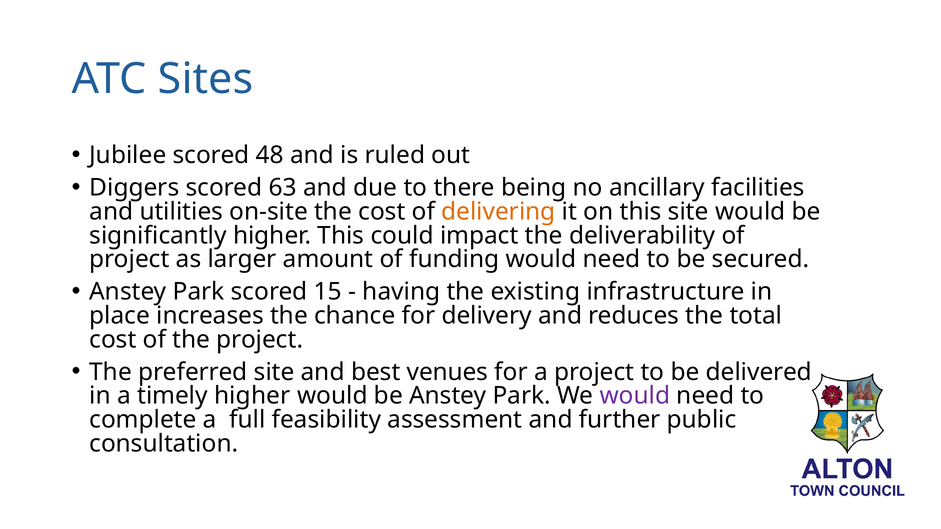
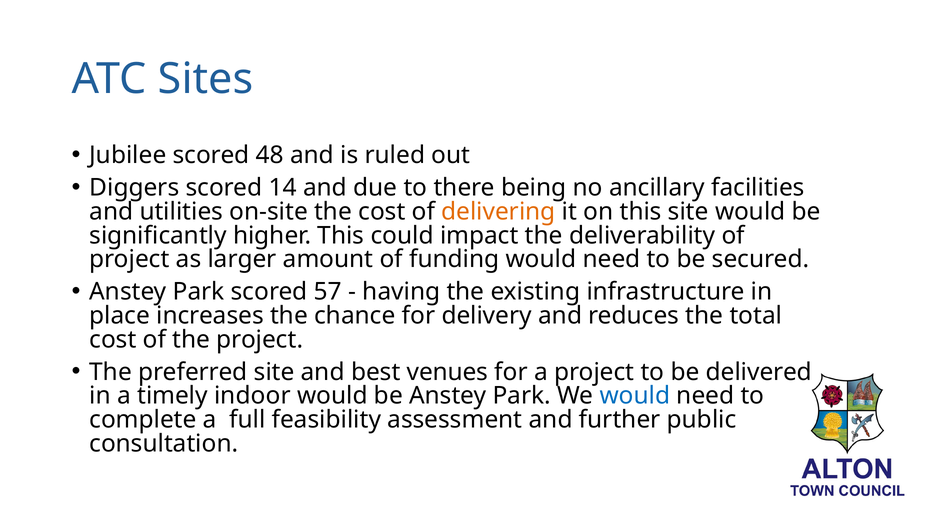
63: 63 -> 14
15: 15 -> 57
timely higher: higher -> indoor
would at (635, 396) colour: purple -> blue
